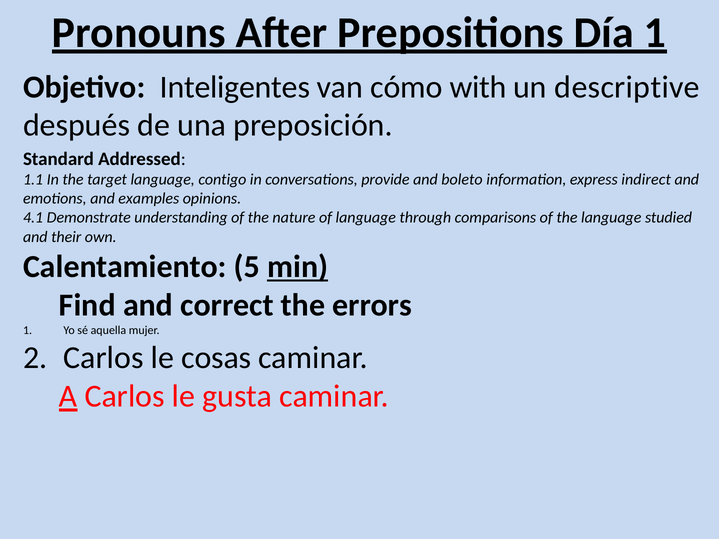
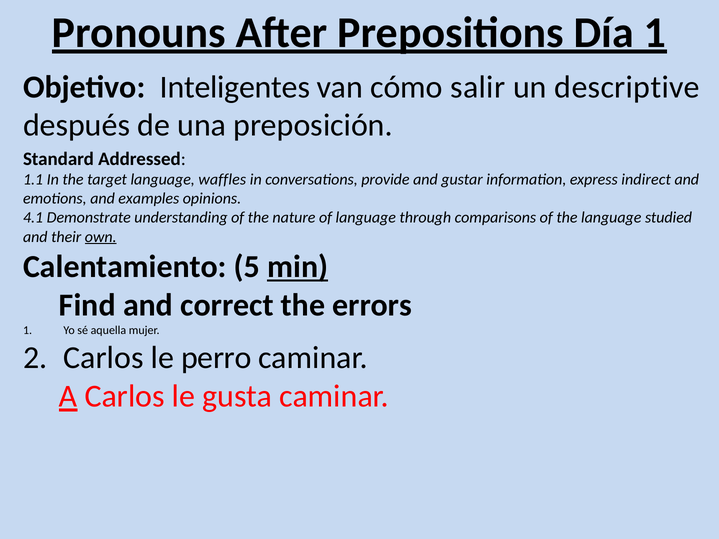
with: with -> salir
contigo: contigo -> waffles
boleto: boleto -> gustar
own underline: none -> present
cosas: cosas -> perro
